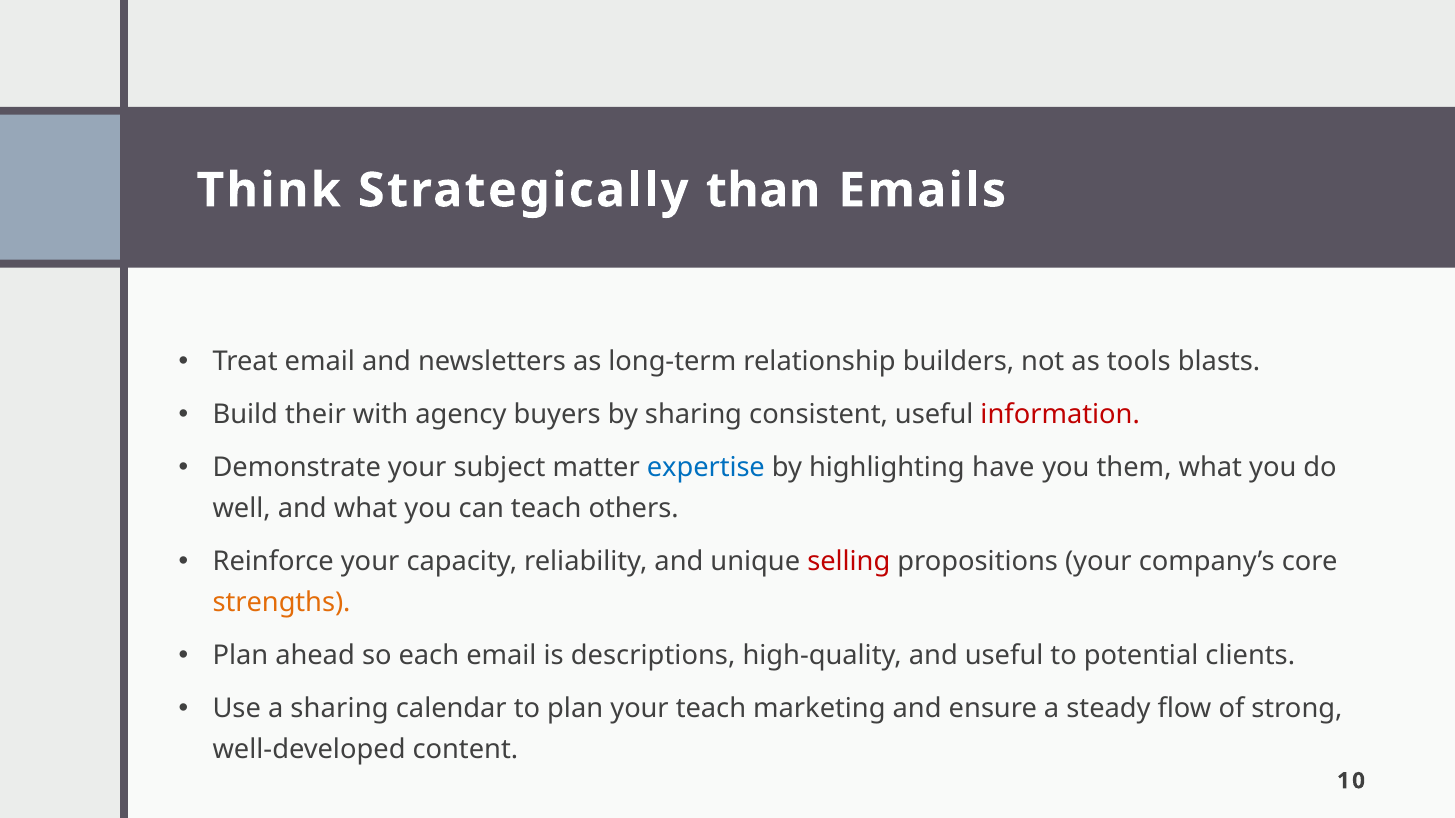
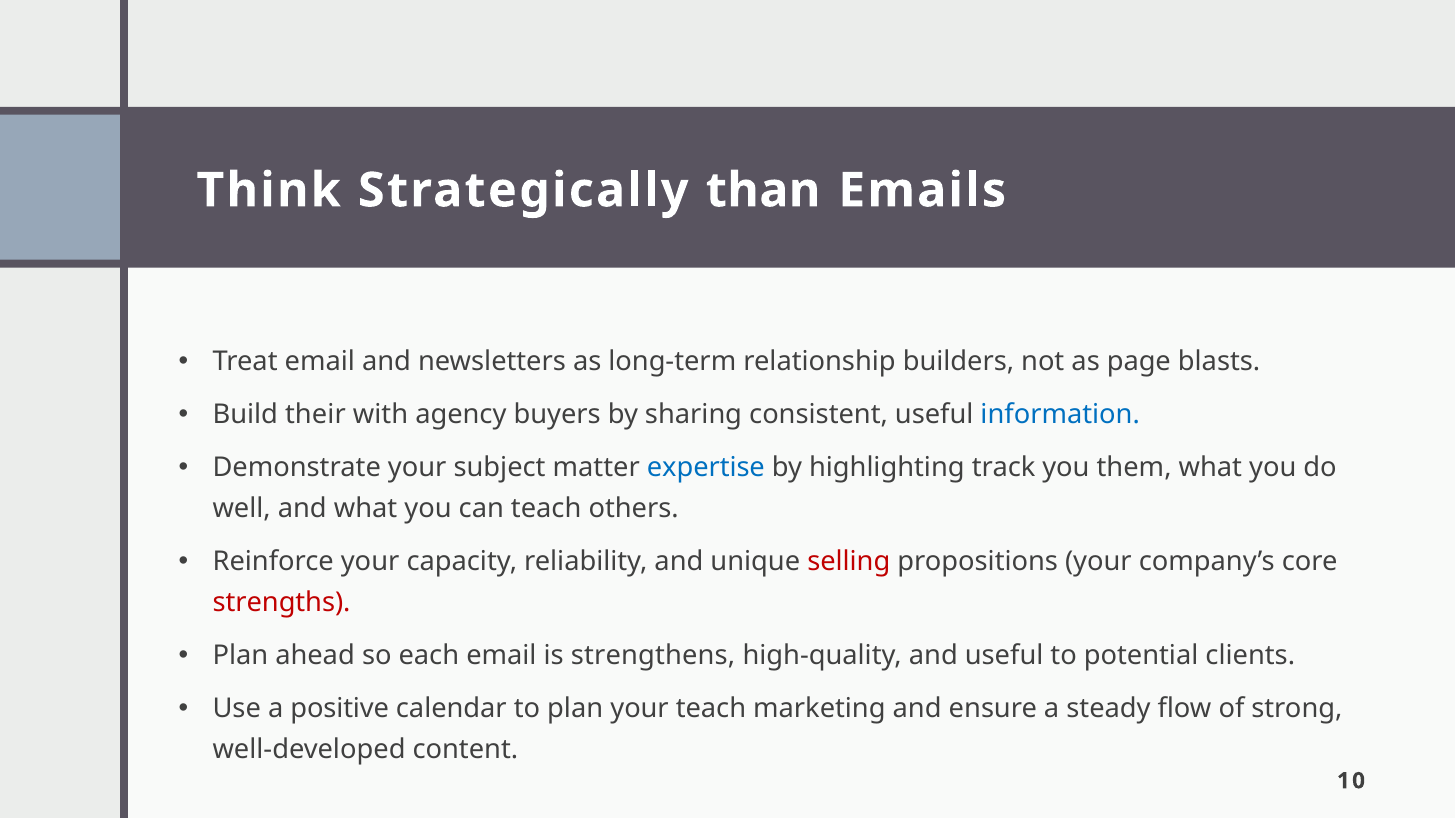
tools: tools -> page
information colour: red -> blue
have: have -> track
strengths colour: orange -> red
descriptions: descriptions -> strengthens
a sharing: sharing -> positive
